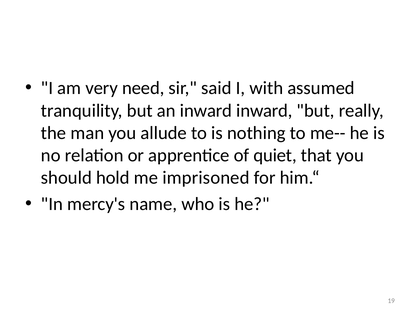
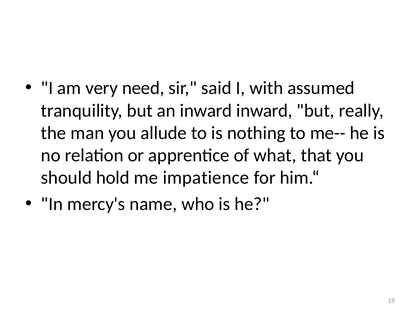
quiet: quiet -> what
imprisoned: imprisoned -> impatience
